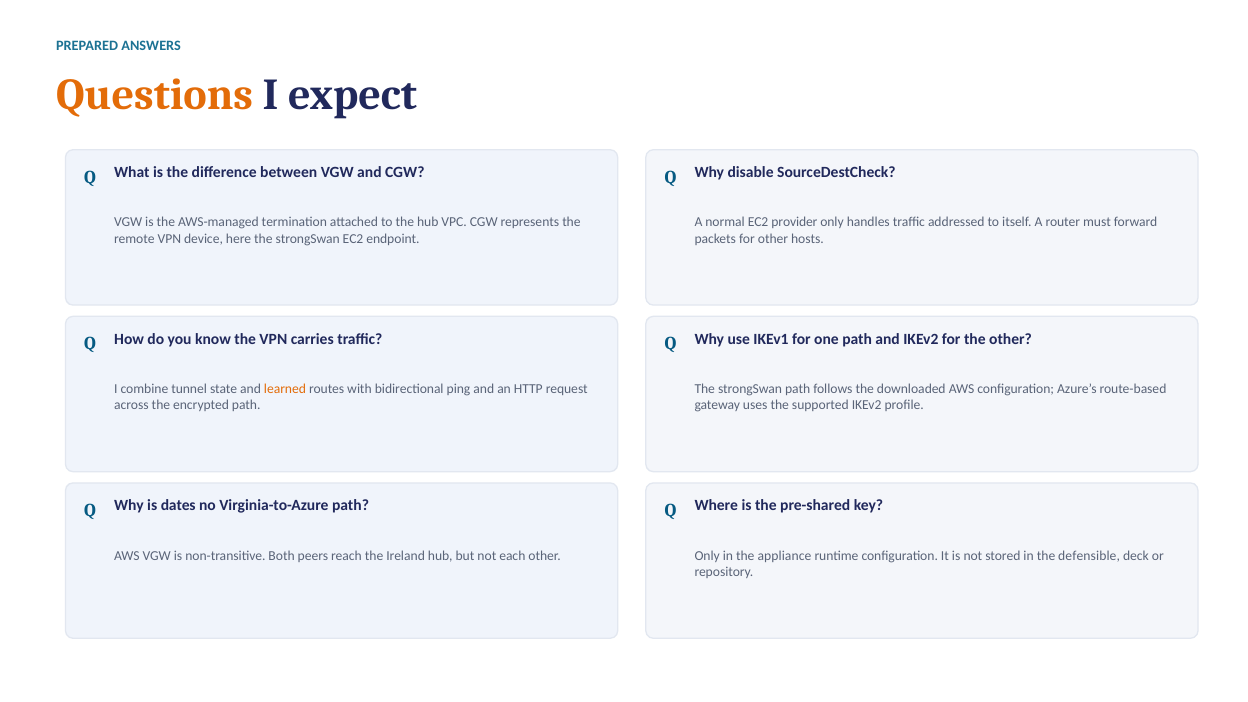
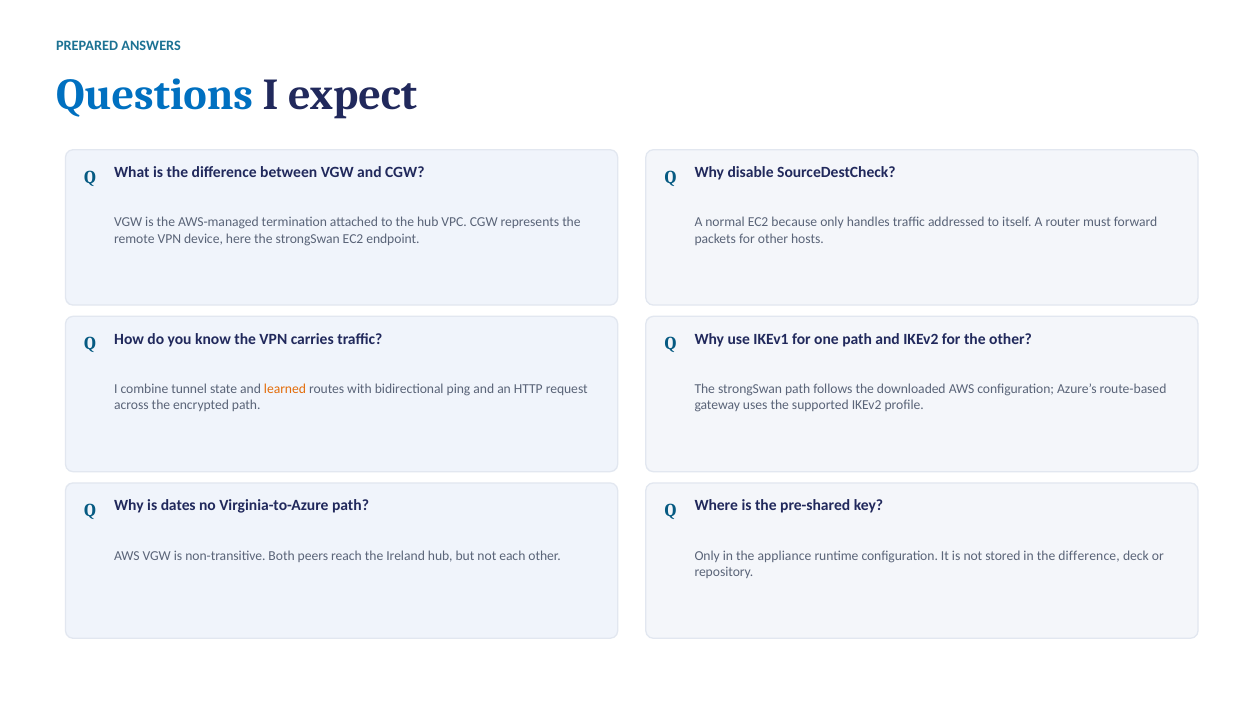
Questions colour: orange -> blue
provider: provider -> because
in the defensible: defensible -> difference
